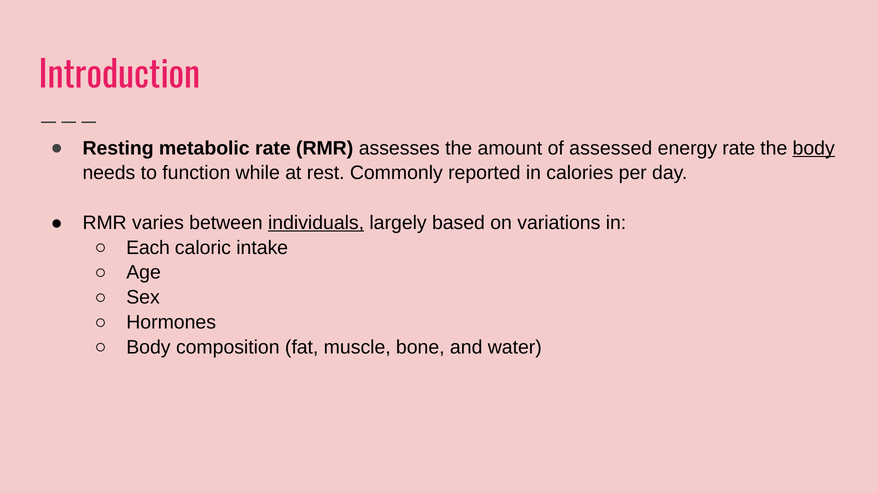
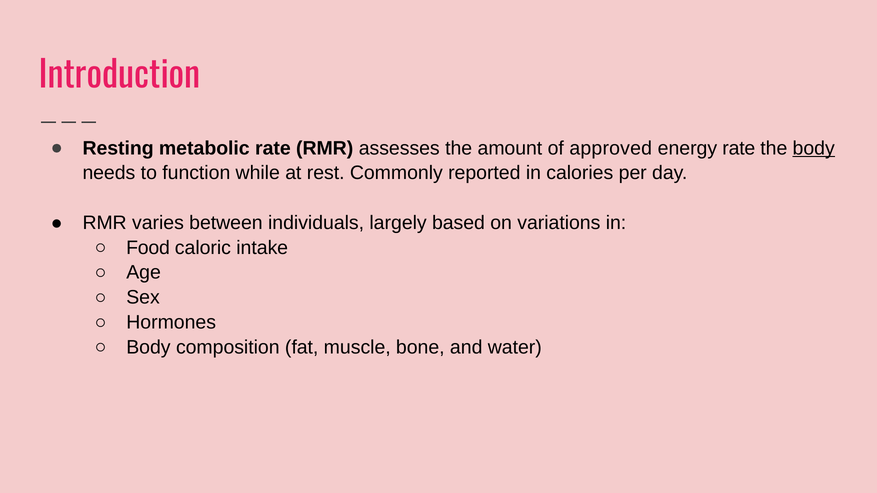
assessed: assessed -> approved
individuals underline: present -> none
Each: Each -> Food
